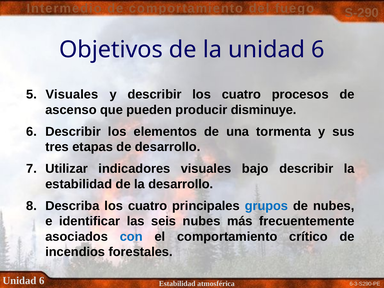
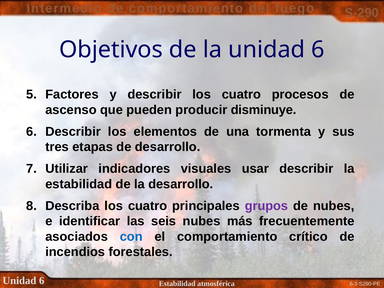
Visuales at (72, 94): Visuales -> Factores
bajo: bajo -> usar
grupos colour: blue -> purple
